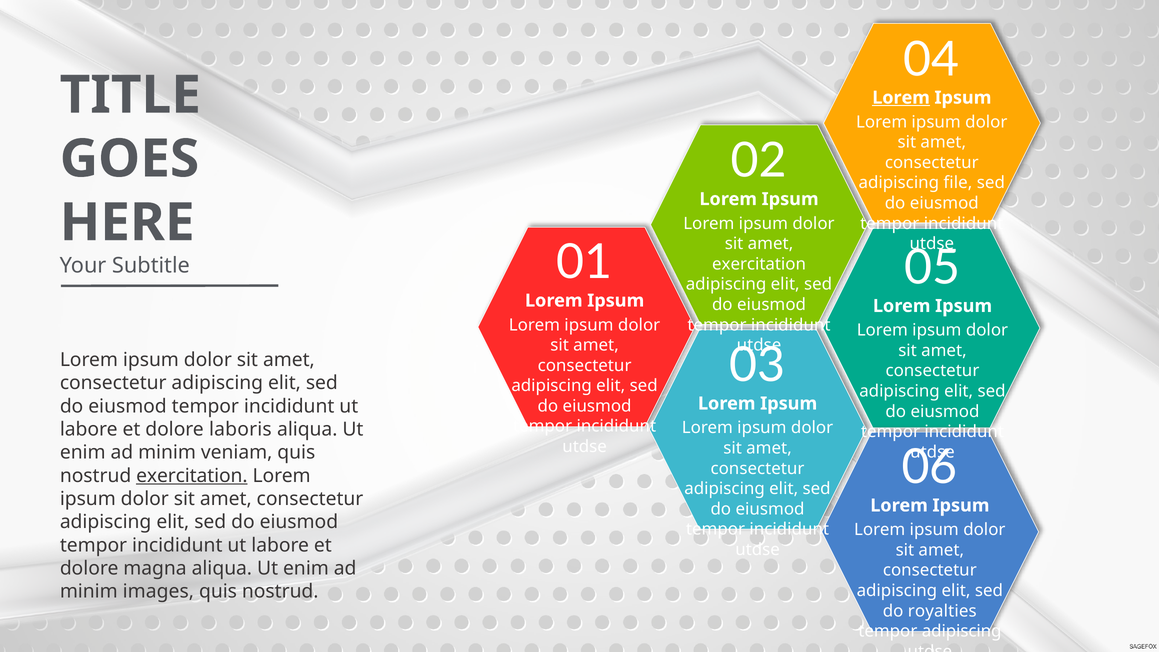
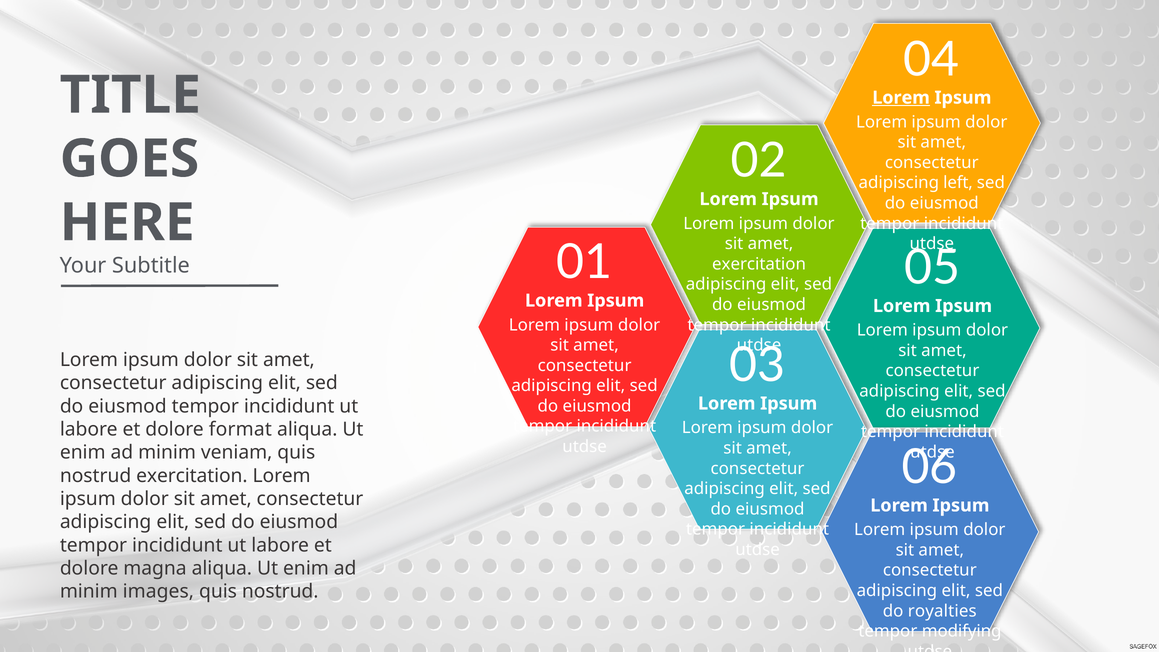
file: file -> left
laboris: laboris -> format
exercitation at (192, 476) underline: present -> none
tempor adipiscing: adipiscing -> modifying
